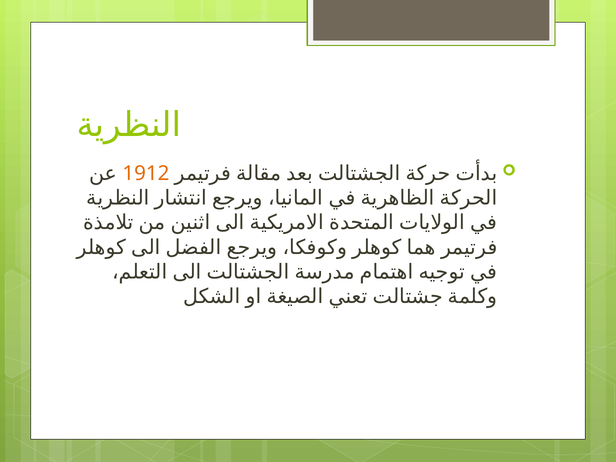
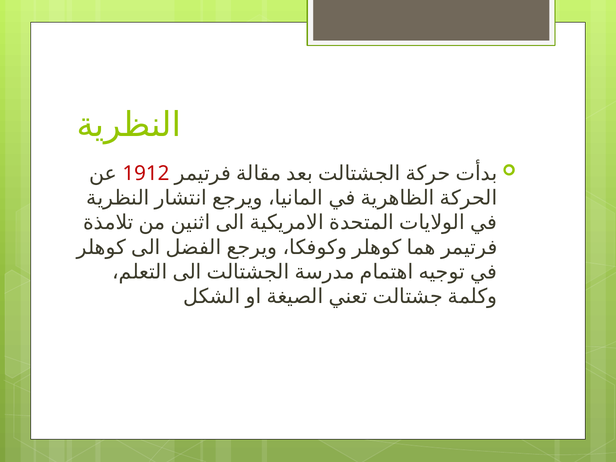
1912 colour: orange -> red
